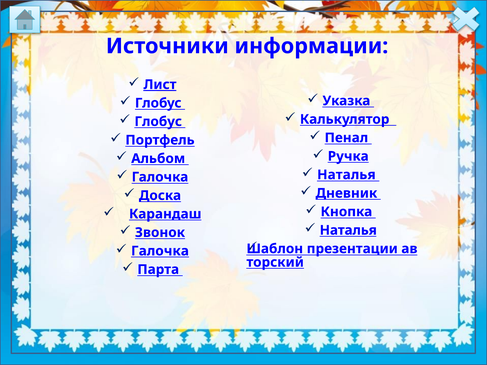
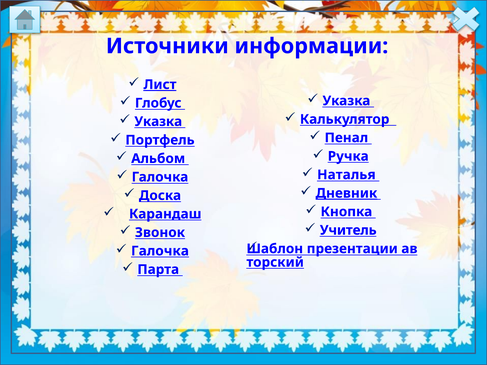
Глобус at (158, 122): Глобус -> Указка
Дневник underline: none -> present
Наталья at (348, 230): Наталья -> Учитель
